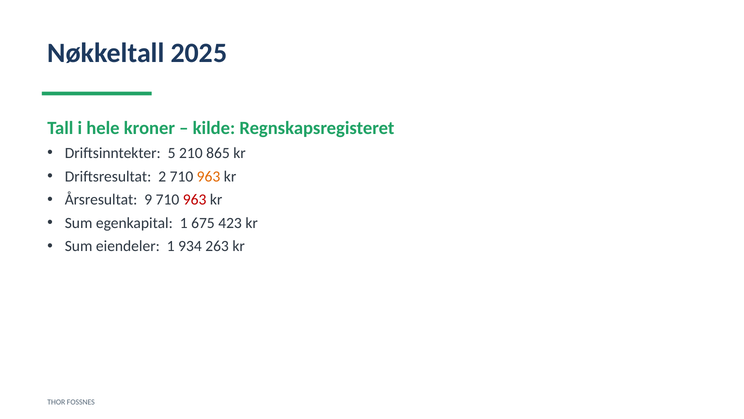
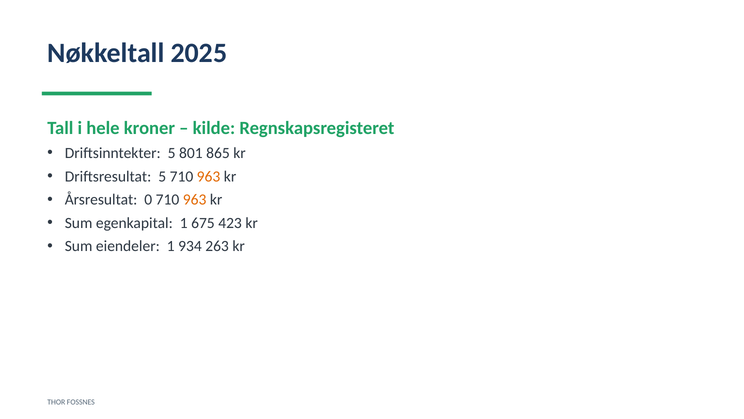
210: 210 -> 801
Driftsresultat 2: 2 -> 5
9: 9 -> 0
963 at (195, 200) colour: red -> orange
